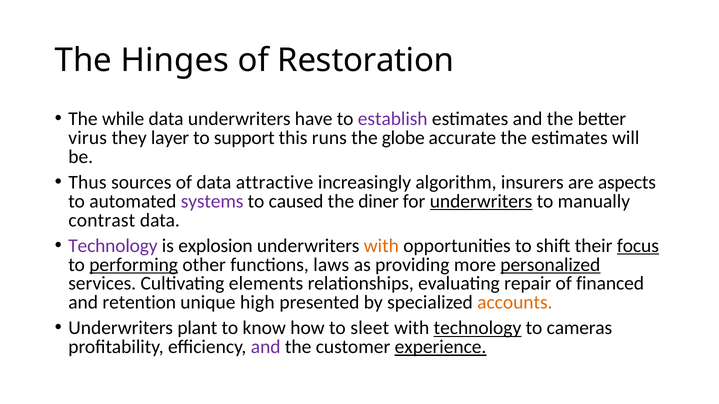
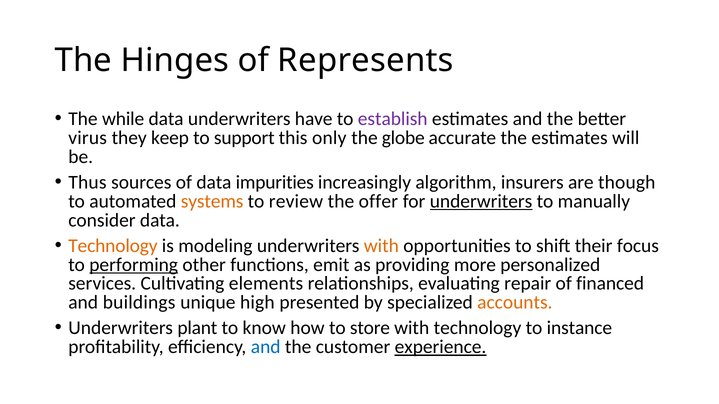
Restoration: Restoration -> Represents
layer: layer -> keep
runs: runs -> only
attractive: attractive -> impurities
aspects: aspects -> though
systems colour: purple -> orange
caused: caused -> review
diner: diner -> offer
contrast: contrast -> consider
Technology at (113, 246) colour: purple -> orange
explosion: explosion -> modeling
focus underline: present -> none
laws: laws -> emit
personalized underline: present -> none
retention: retention -> buildings
sleet: sleet -> store
technology at (477, 328) underline: present -> none
cameras: cameras -> instance
and at (266, 347) colour: purple -> blue
